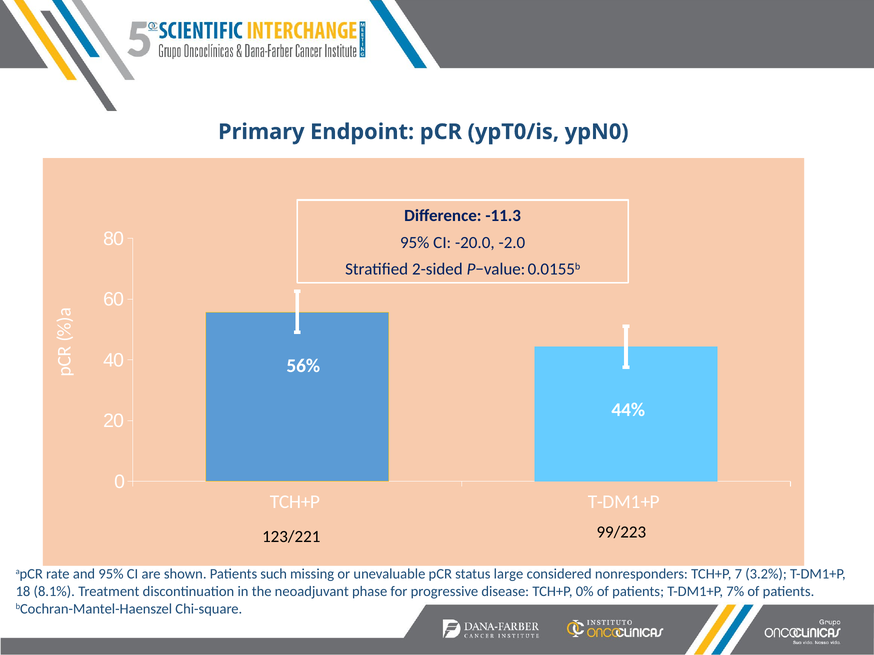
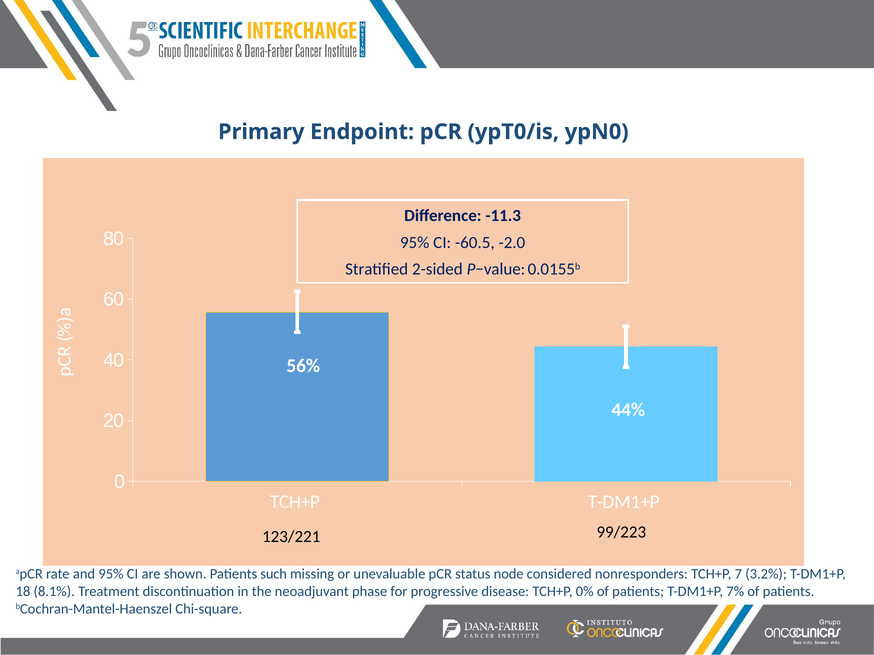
-20.0: -20.0 -> -60.5
large: large -> node
